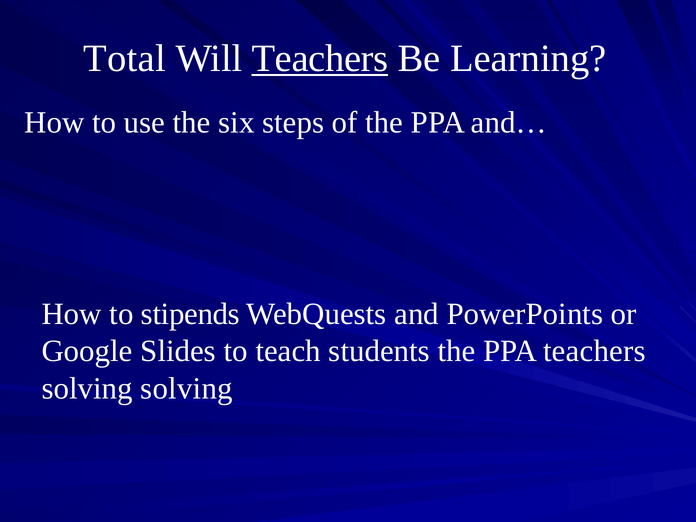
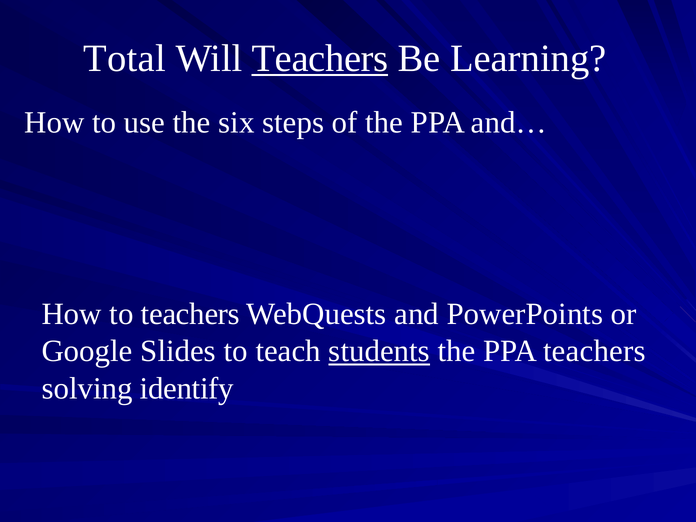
to stipends: stipends -> teachers
students underline: none -> present
solving solving: solving -> identify
